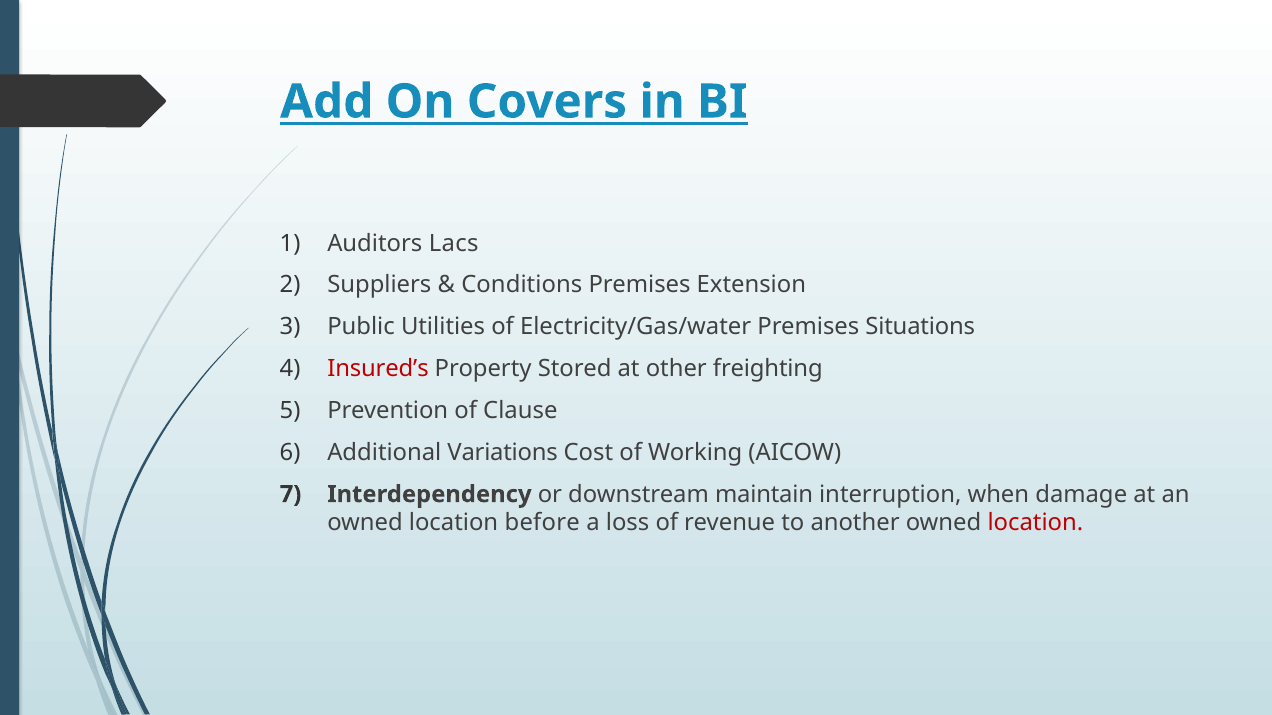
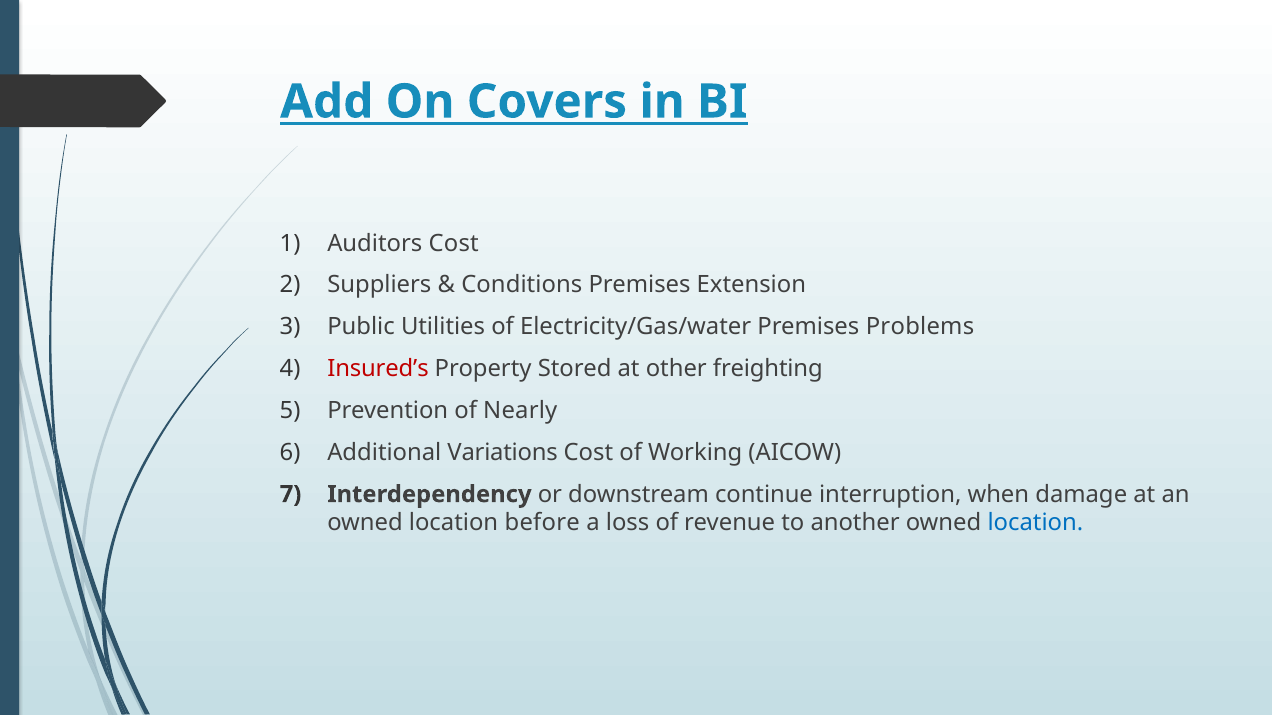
Auditors Lacs: Lacs -> Cost
Situations: Situations -> Problems
Clause: Clause -> Nearly
maintain: maintain -> continue
location at (1035, 523) colour: red -> blue
